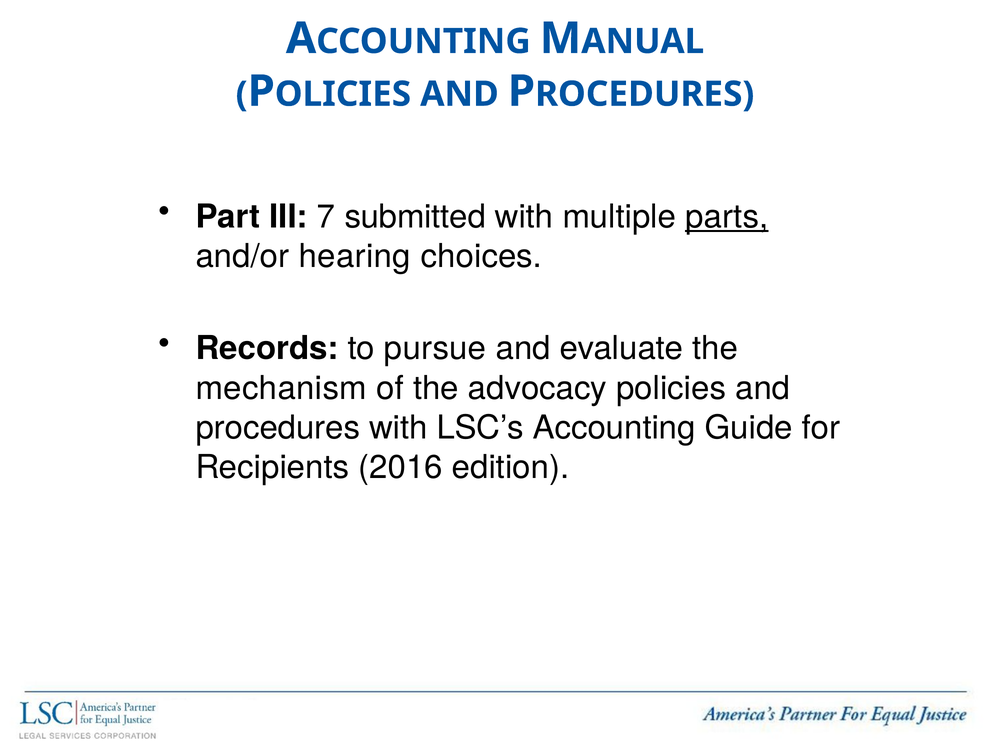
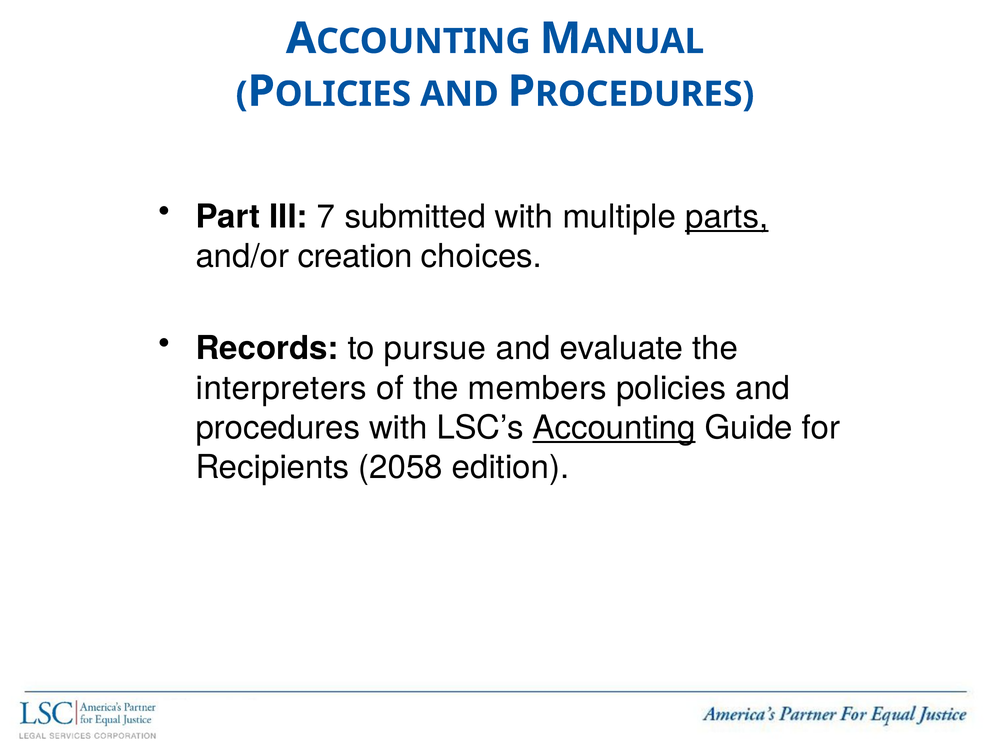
hearing: hearing -> creation
mechanism: mechanism -> interpreters
advocacy: advocacy -> members
Accounting underline: none -> present
2016: 2016 -> 2058
